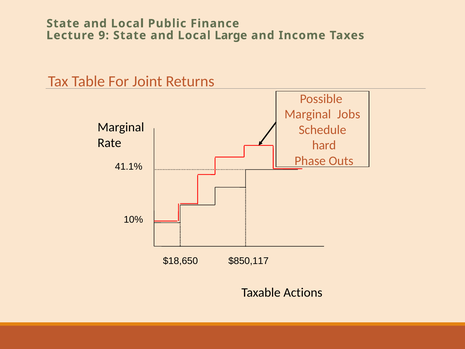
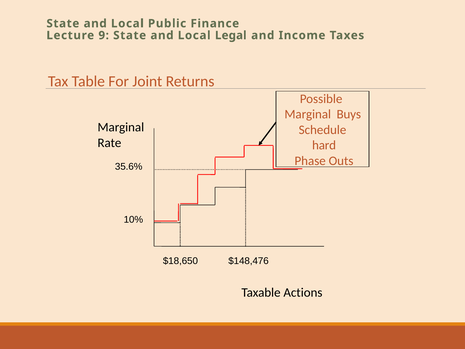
Large: Large -> Legal
Jobs: Jobs -> Buys
41.1%: 41.1% -> 35.6%
$850,117: $850,117 -> $148,476
